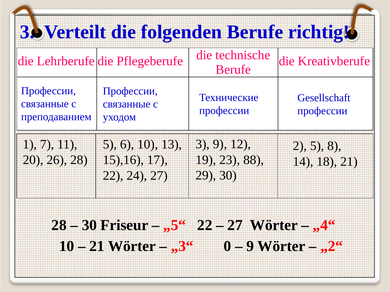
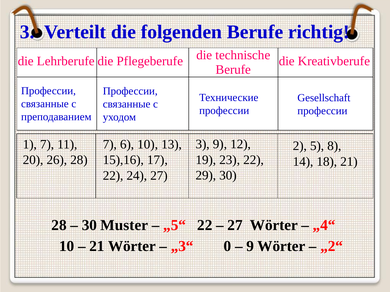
5 at (110, 145): 5 -> 7
23 88: 88 -> 22
Friseur: Friseur -> Muster
